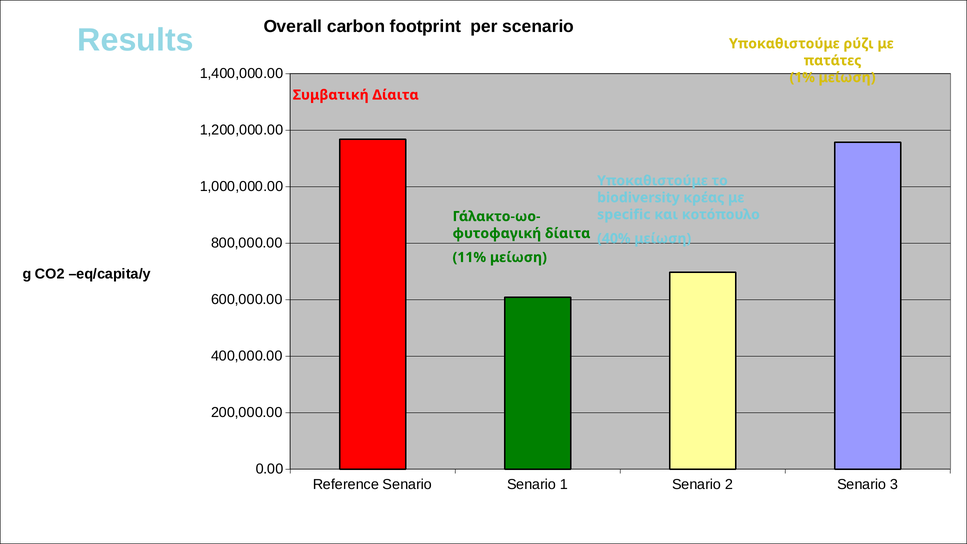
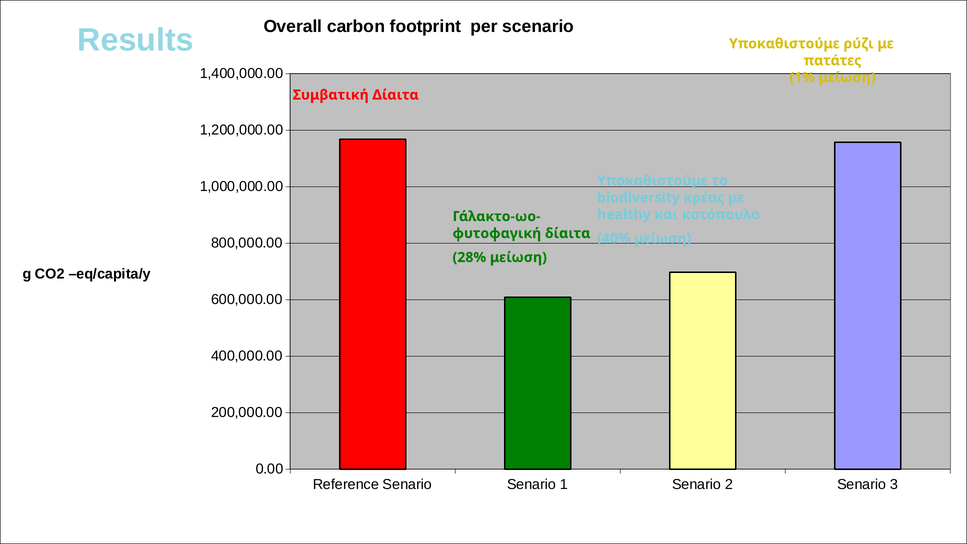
specific: specific -> healthy
11%: 11% -> 28%
